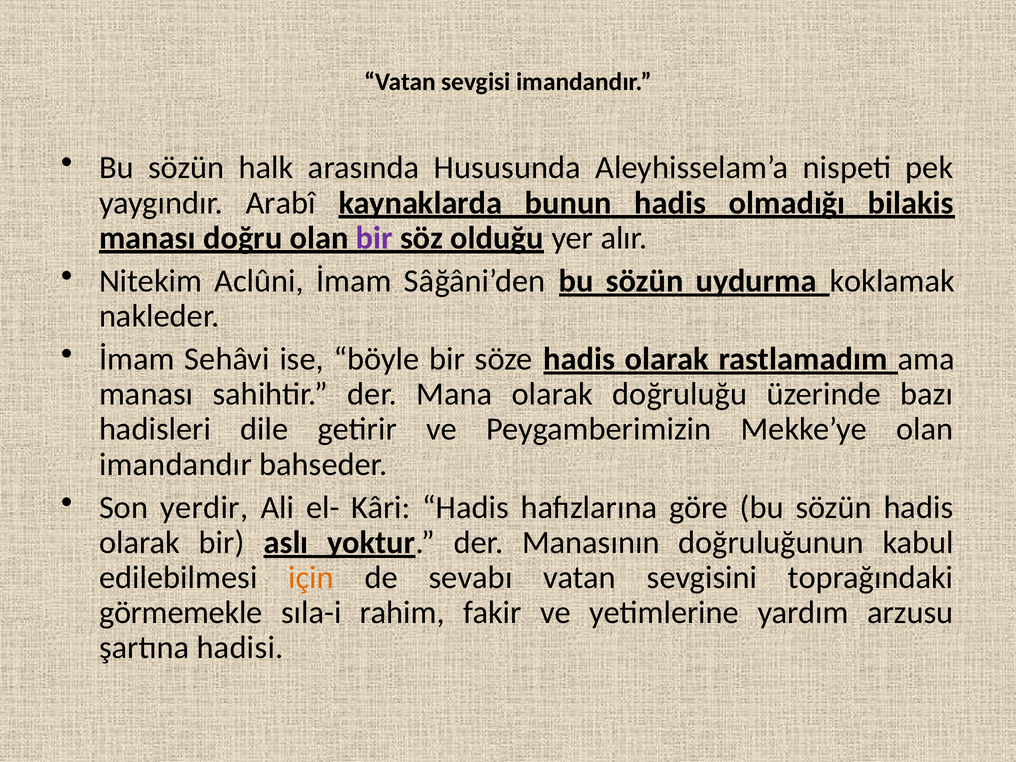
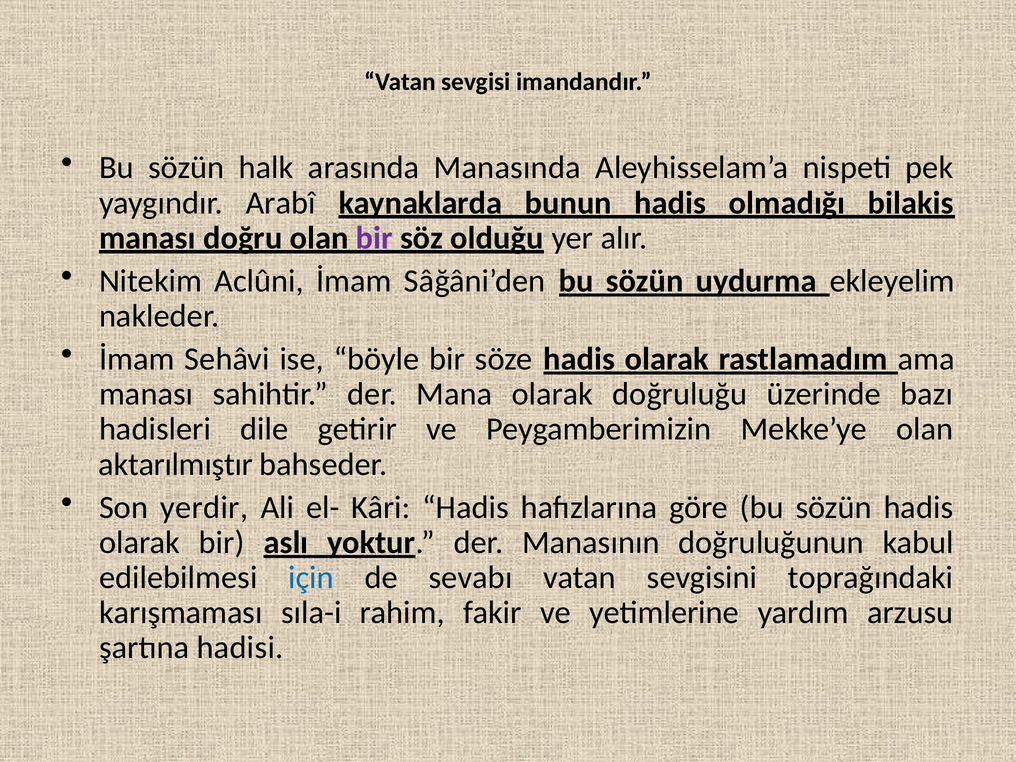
Hususunda: Hususunda -> Manasında
koklamak: koklamak -> ekleyelim
imandandır at (175, 464): imandandır -> aktarılmıştır
için colour: orange -> blue
görmemekle: görmemekle -> karışmaması
